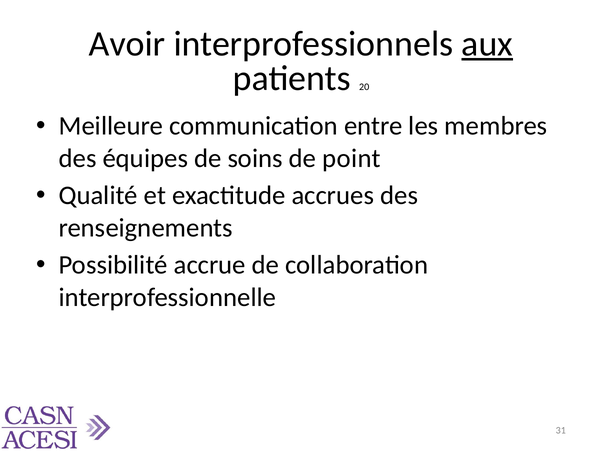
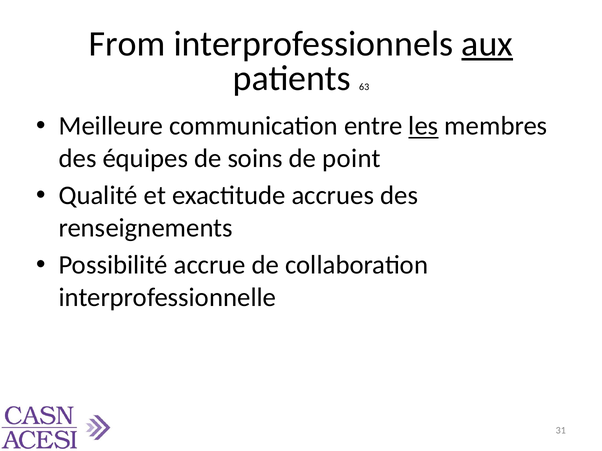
Avoir: Avoir -> From
20: 20 -> 63
les underline: none -> present
